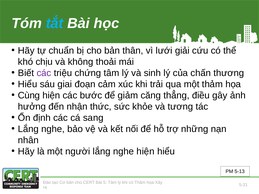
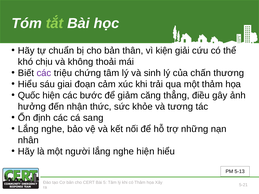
tắt colour: light blue -> light green
lưới: lưới -> kiện
Cùng: Cùng -> Quốc
